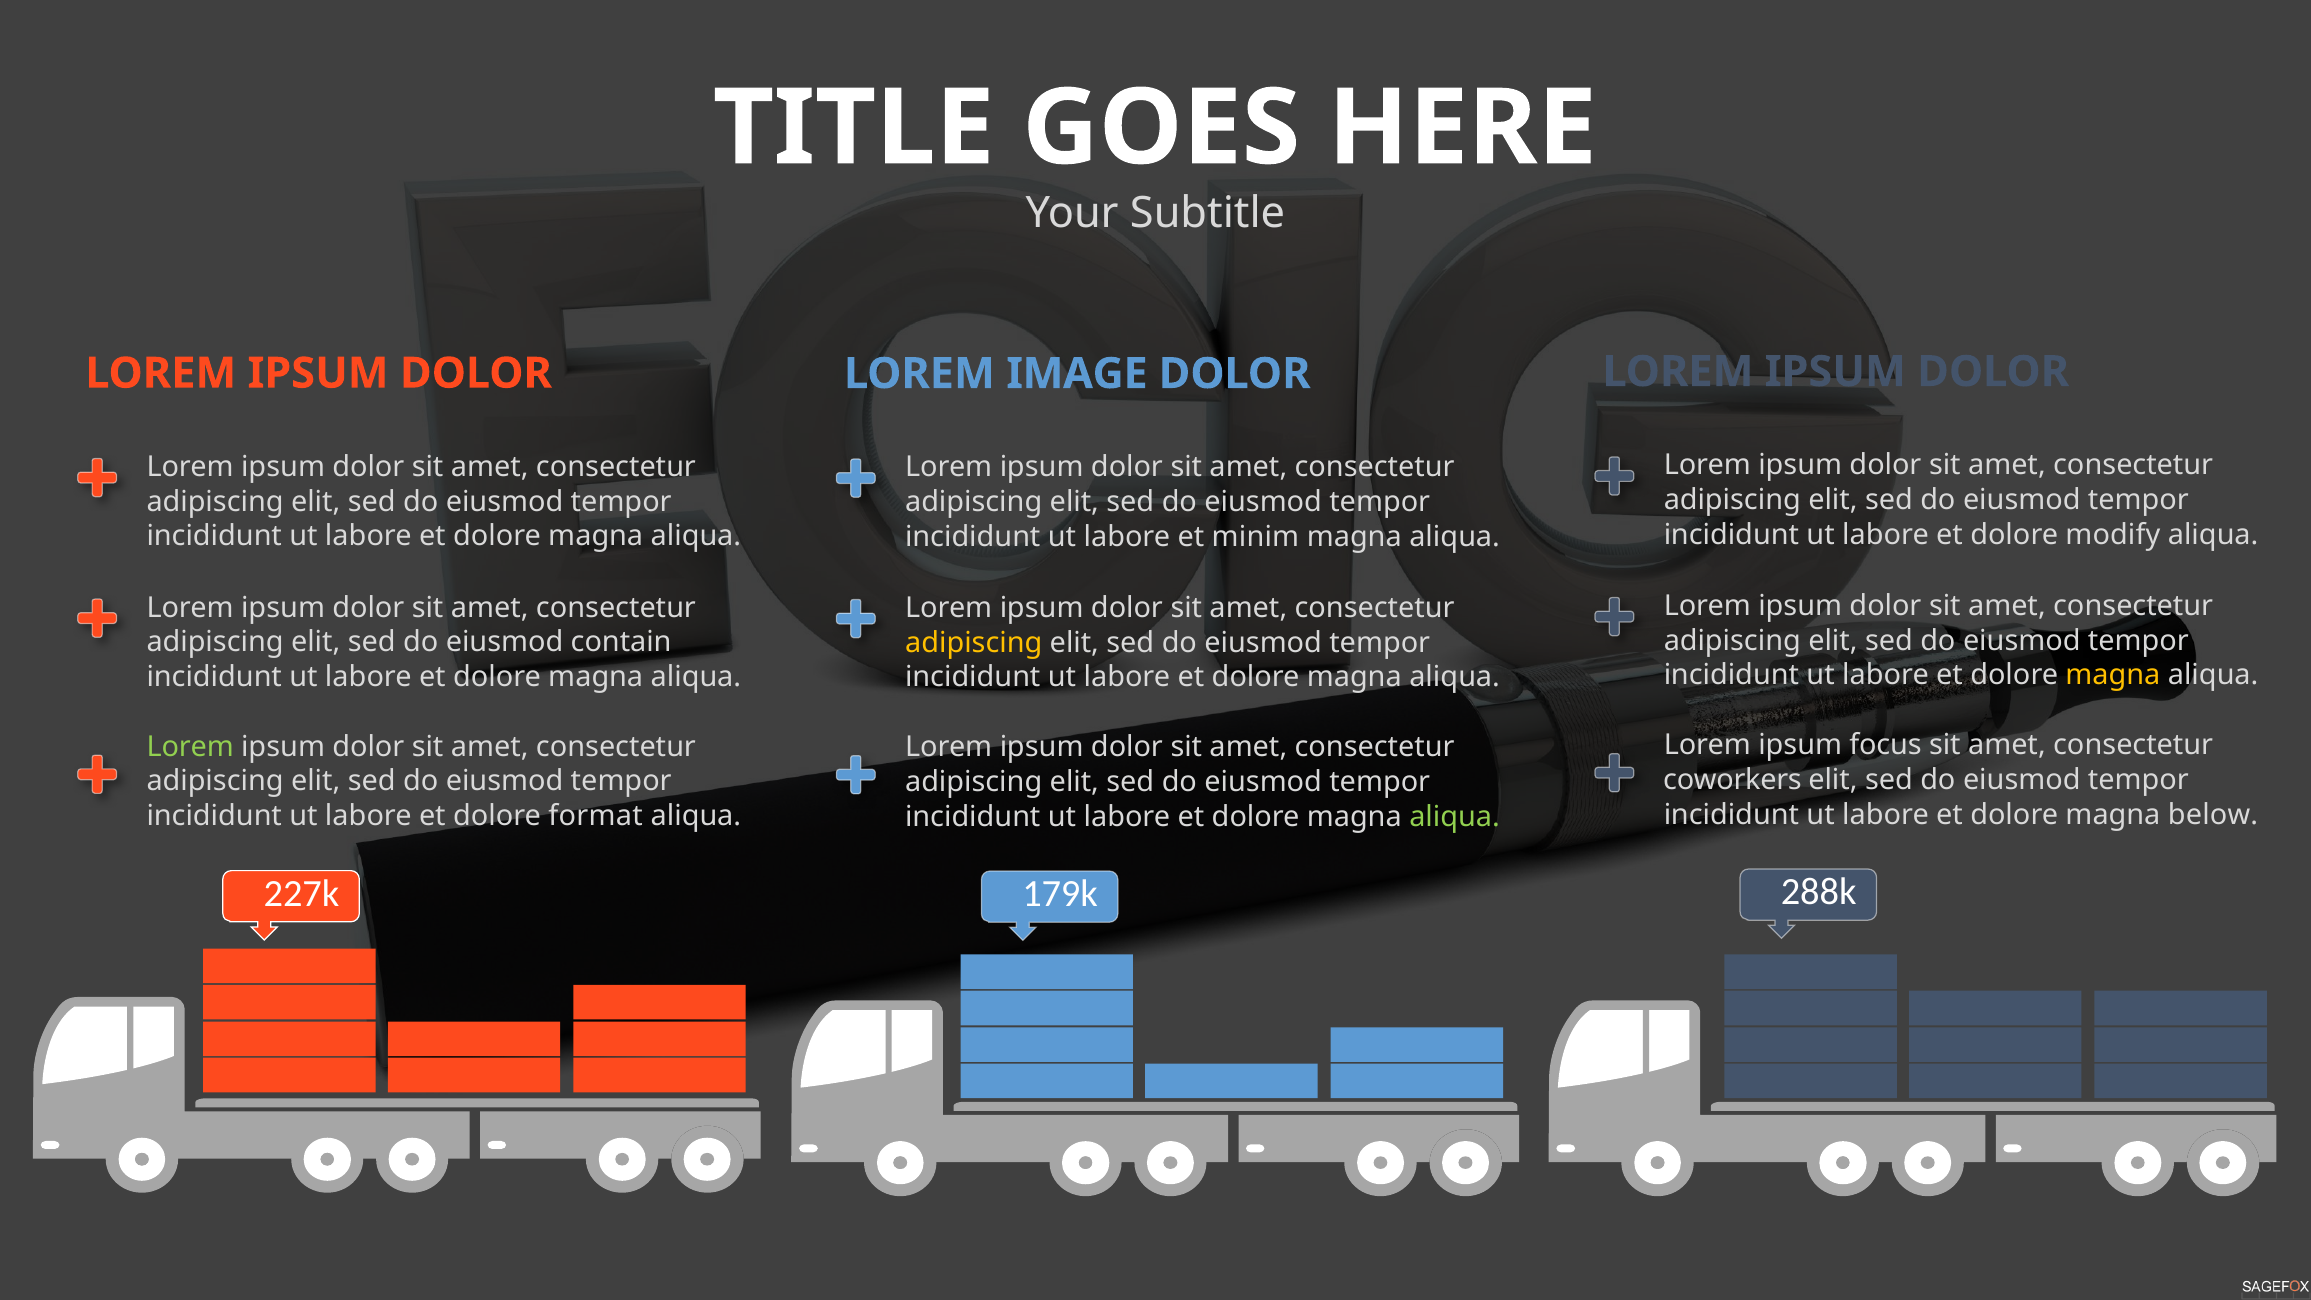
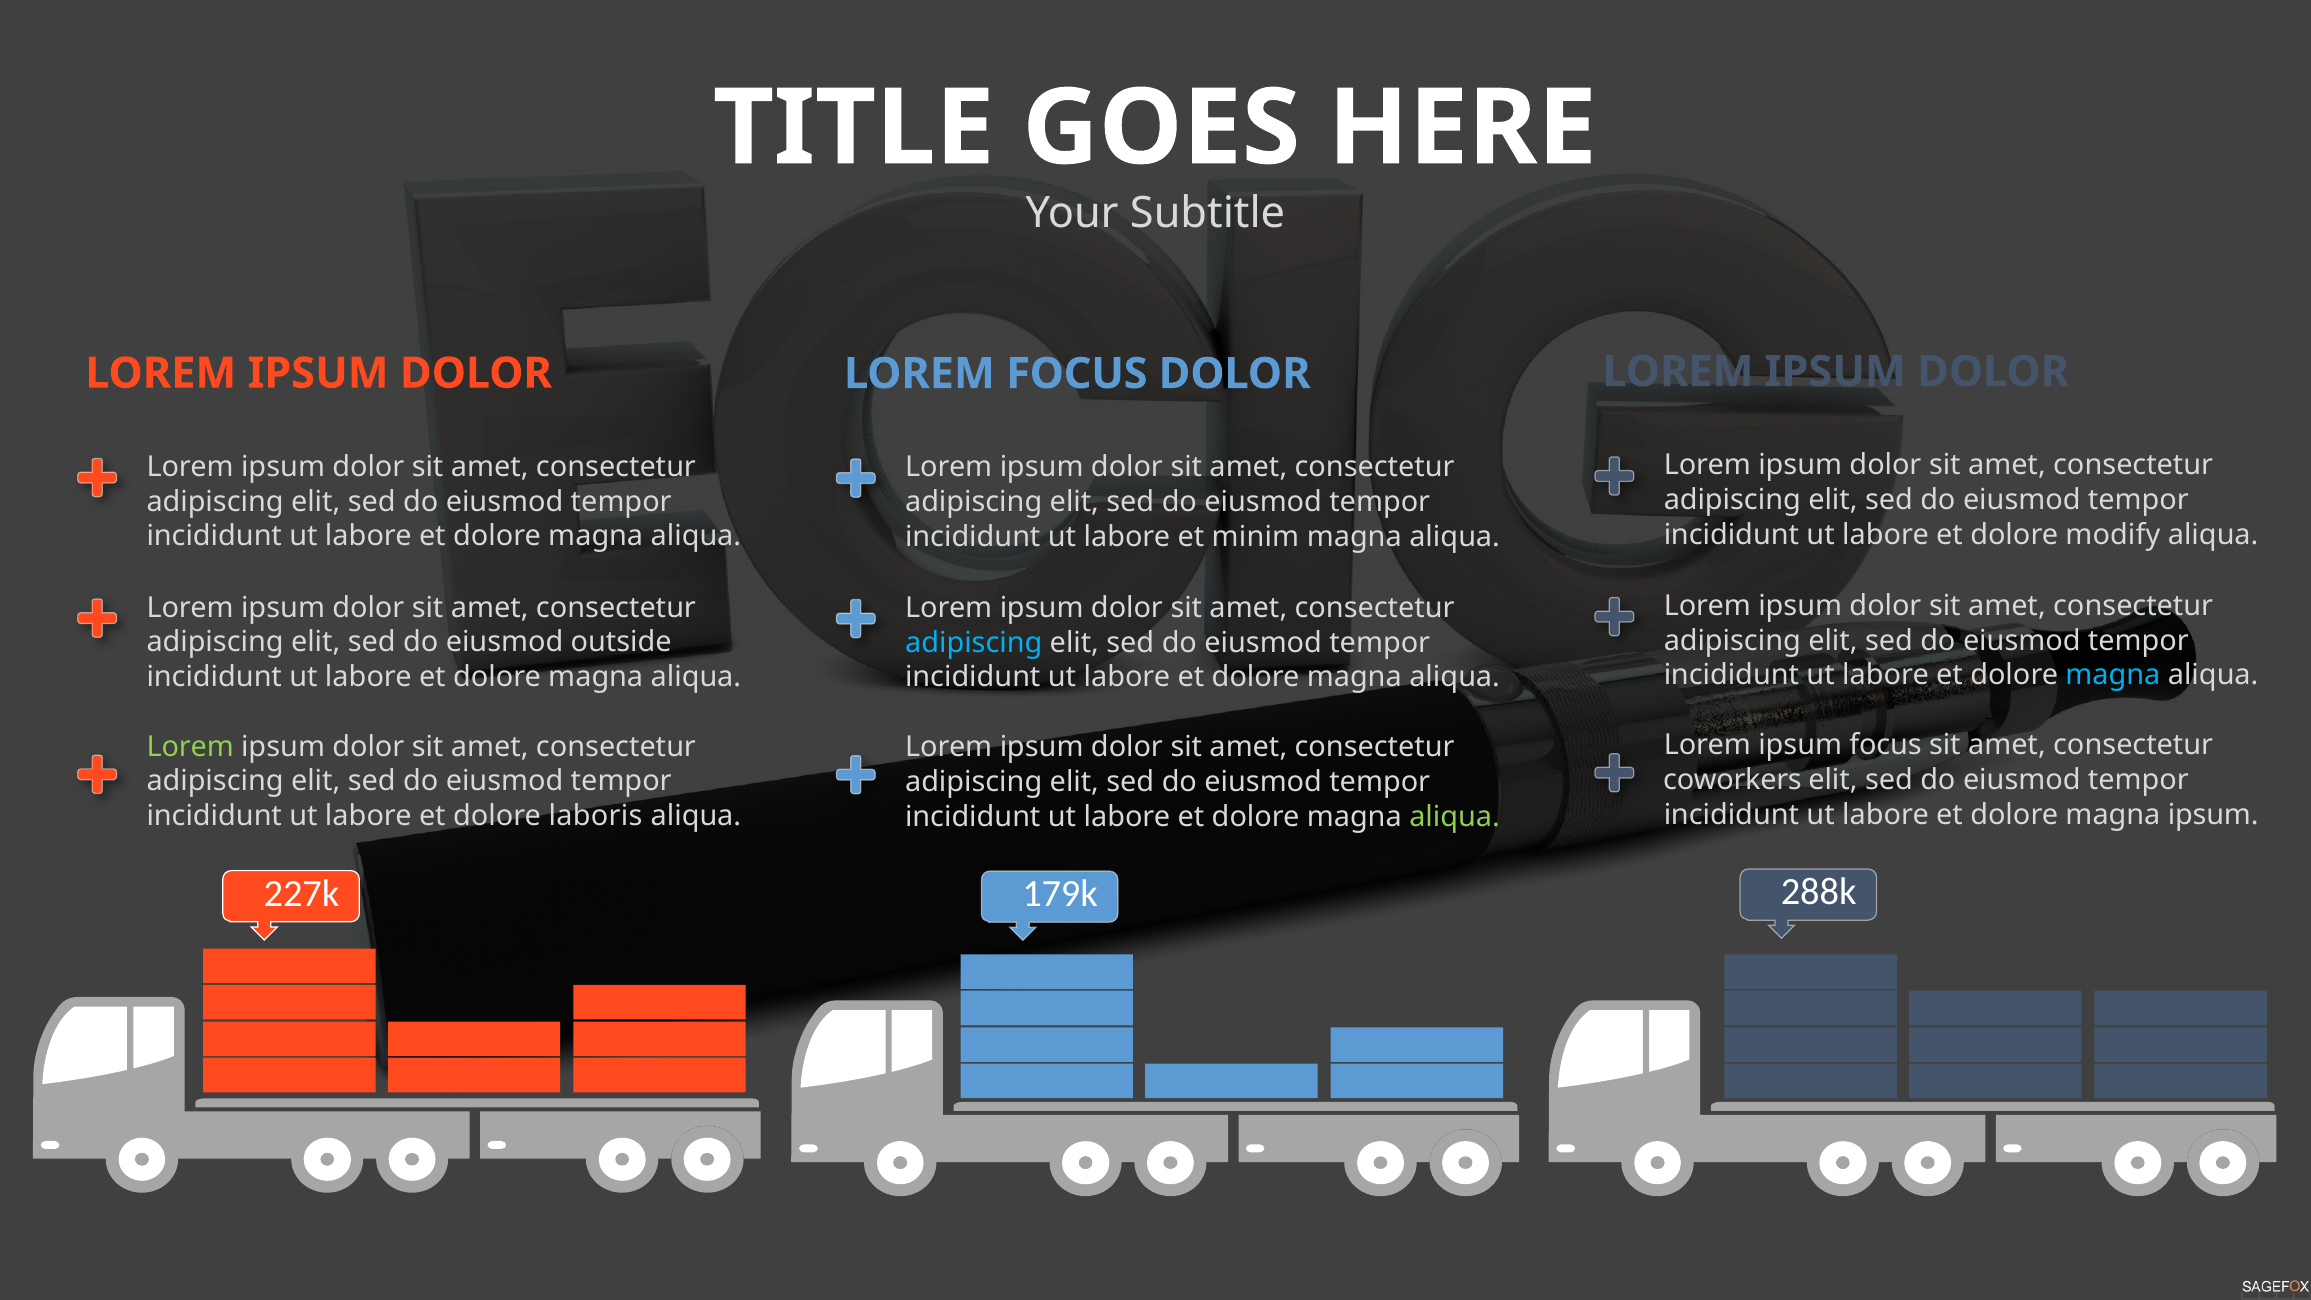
LOREM IMAGE: IMAGE -> FOCUS
contain: contain -> outside
adipiscing at (974, 643) colour: yellow -> light blue
magna at (2113, 675) colour: yellow -> light blue
magna below: below -> ipsum
format: format -> laboris
